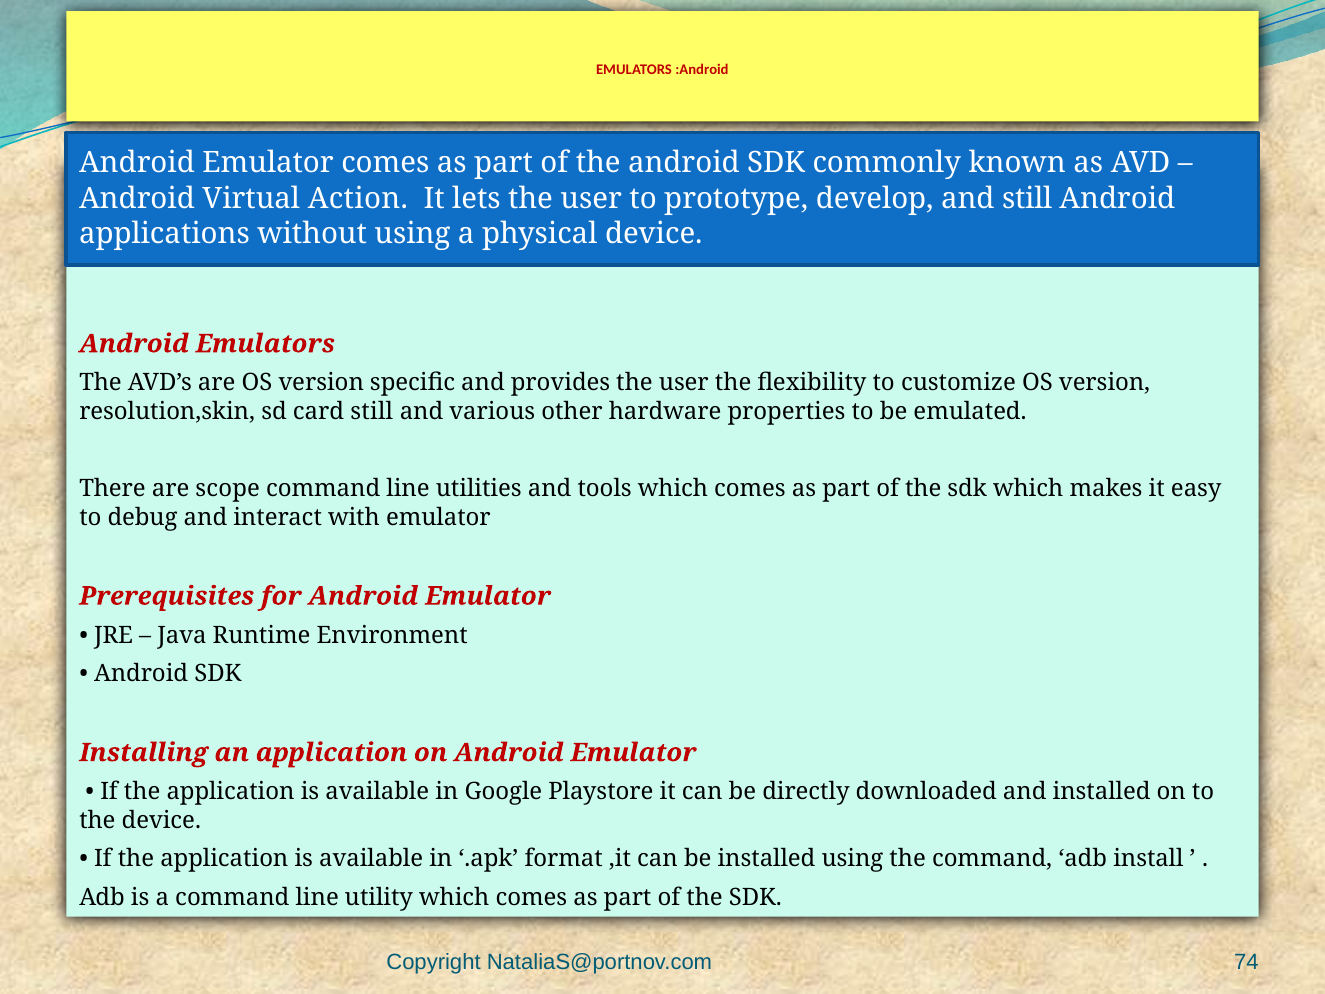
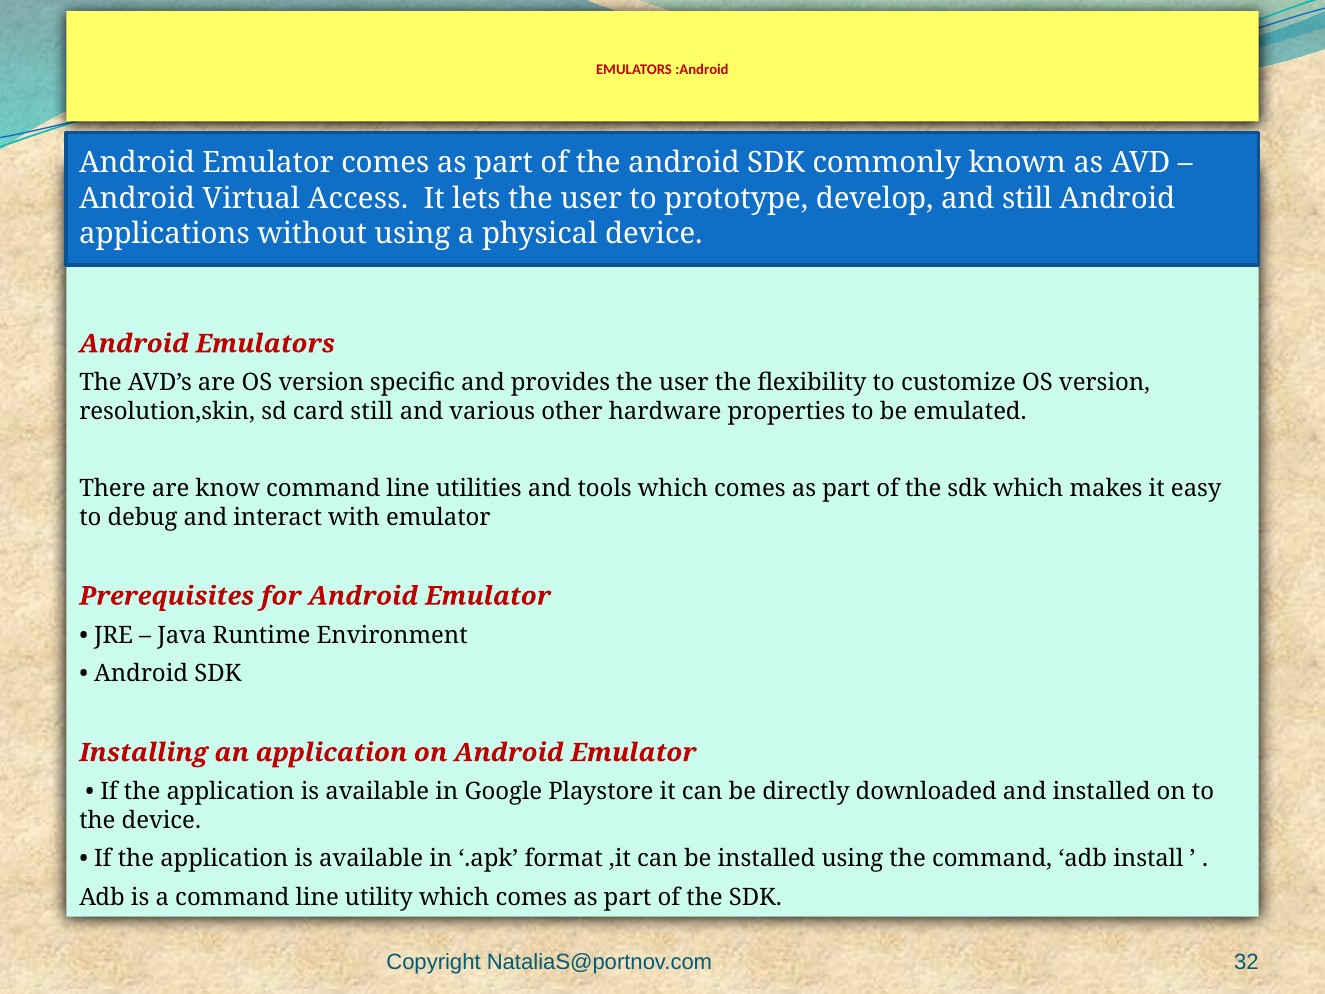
Action: Action -> Access
scope: scope -> know
74: 74 -> 32
